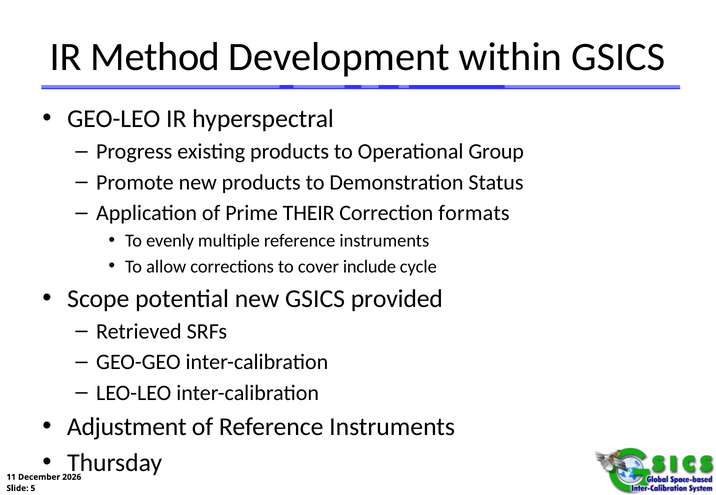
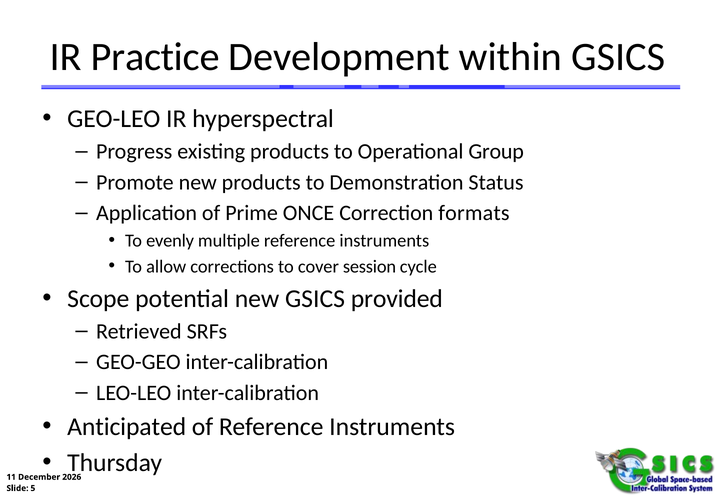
Method: Method -> Practice
THEIR: THEIR -> ONCE
include: include -> session
Adjustment: Adjustment -> Anticipated
